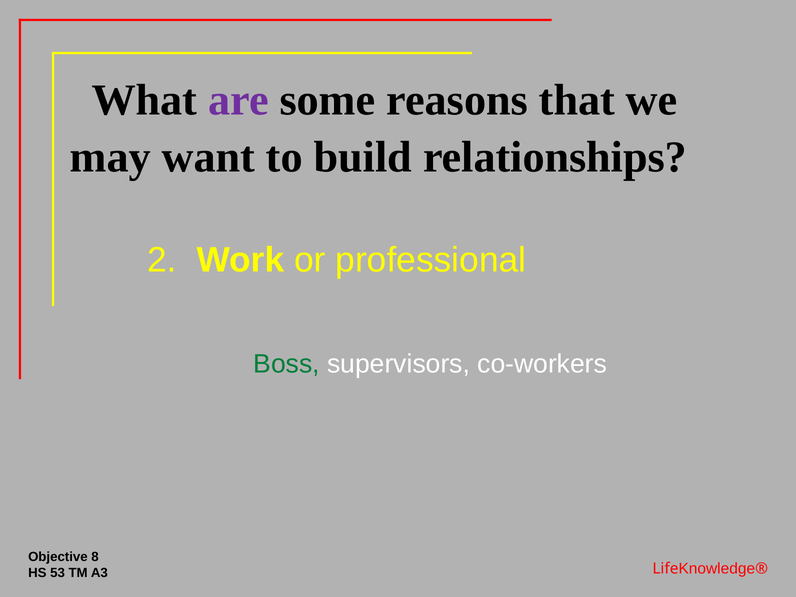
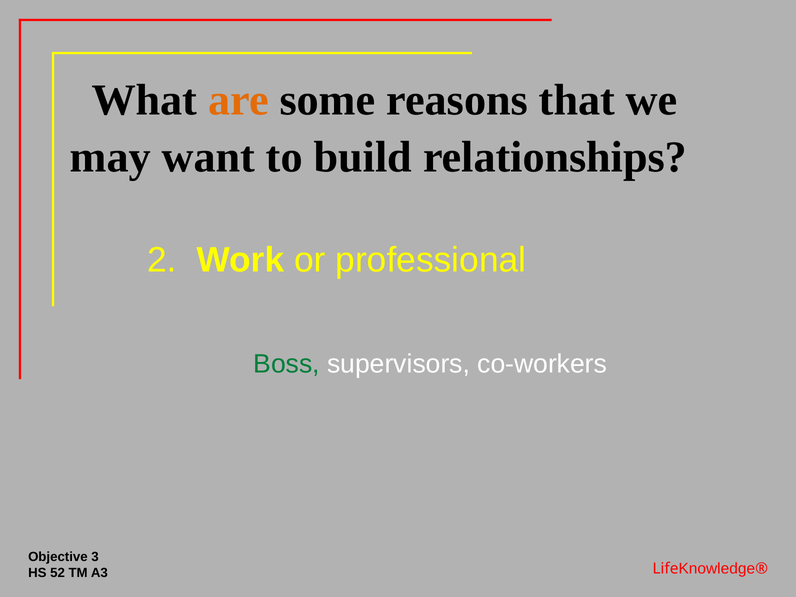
are colour: purple -> orange
8: 8 -> 3
53: 53 -> 52
